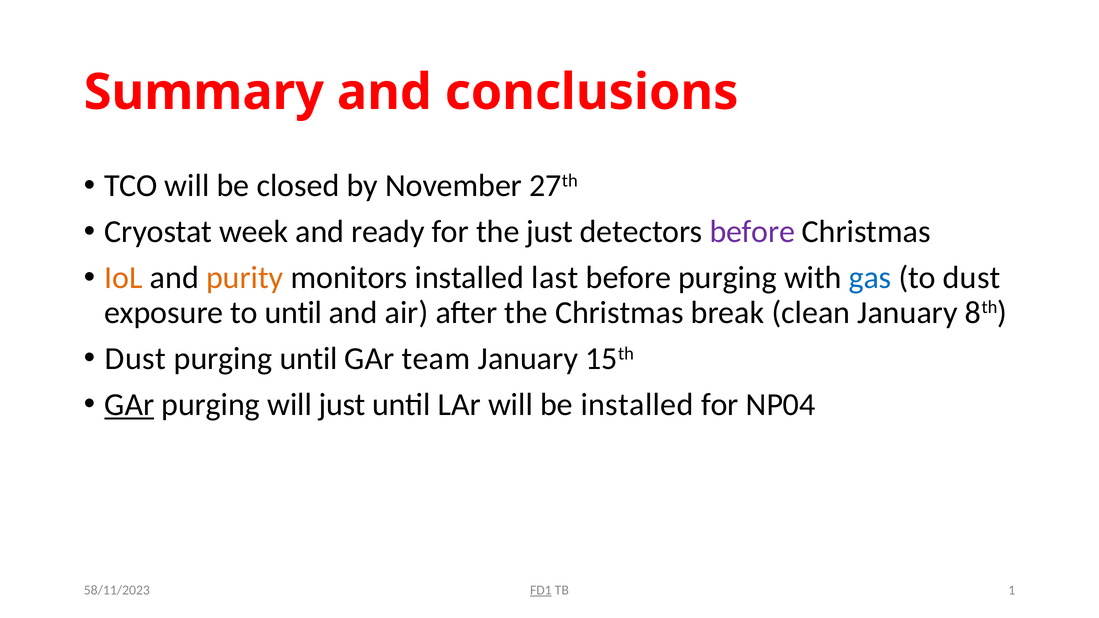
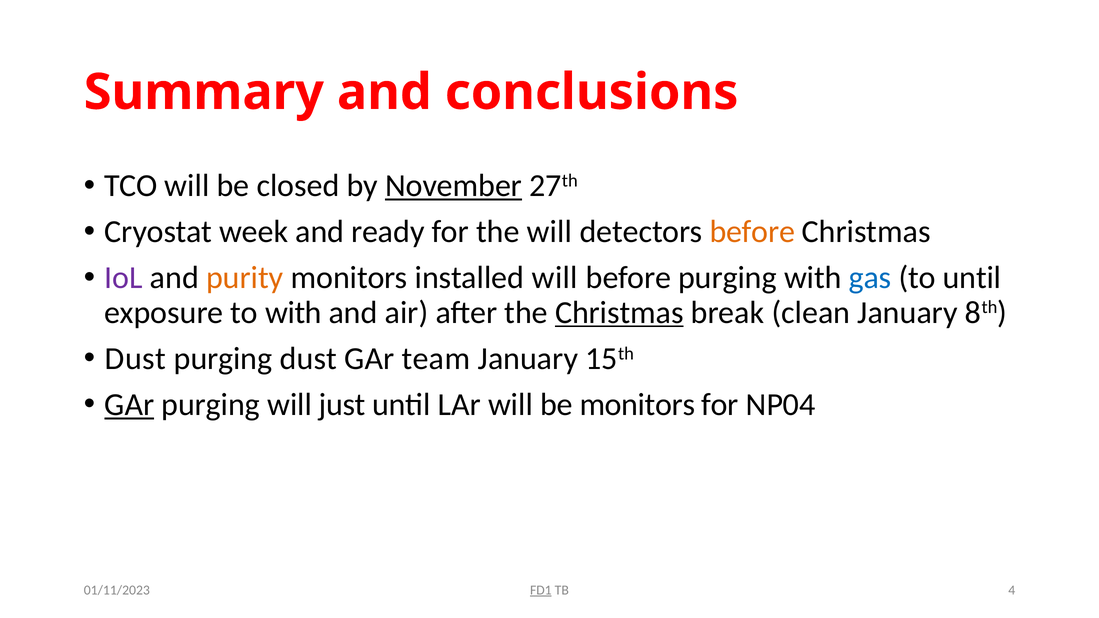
November underline: none -> present
the just: just -> will
before at (752, 232) colour: purple -> orange
IoL colour: orange -> purple
installed last: last -> will
to dust: dust -> until
to until: until -> with
Christmas at (619, 313) underline: none -> present
purging until: until -> dust
be installed: installed -> monitors
1: 1 -> 4
58/11/2023: 58/11/2023 -> 01/11/2023
